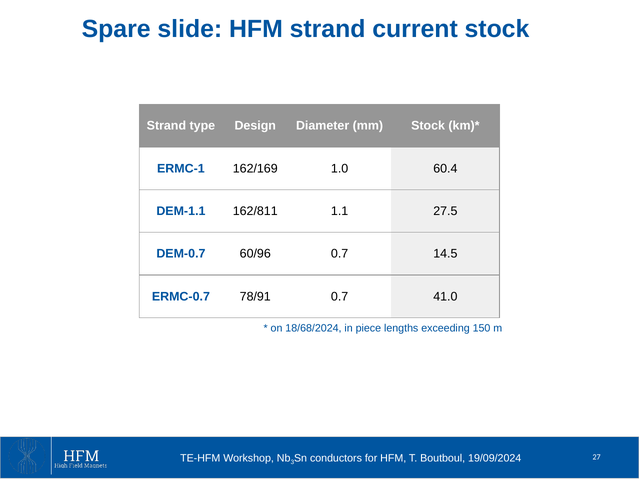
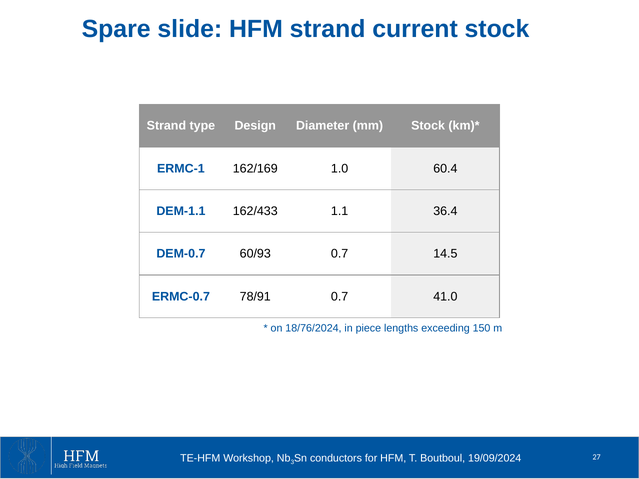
162/811: 162/811 -> 162/433
27.5: 27.5 -> 36.4
60/96: 60/96 -> 60/93
18/68/2024: 18/68/2024 -> 18/76/2024
